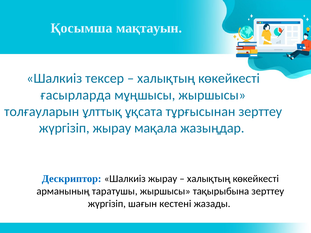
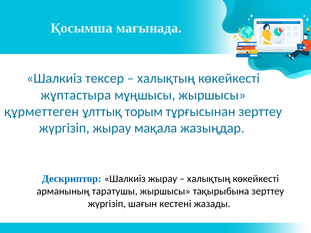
мақтауын: мақтауын -> мағынада
ғасырларда: ғасырларда -> жұптастыра
толғауларын: толғауларын -> құрметтеген
ұқсата: ұқсата -> торым
